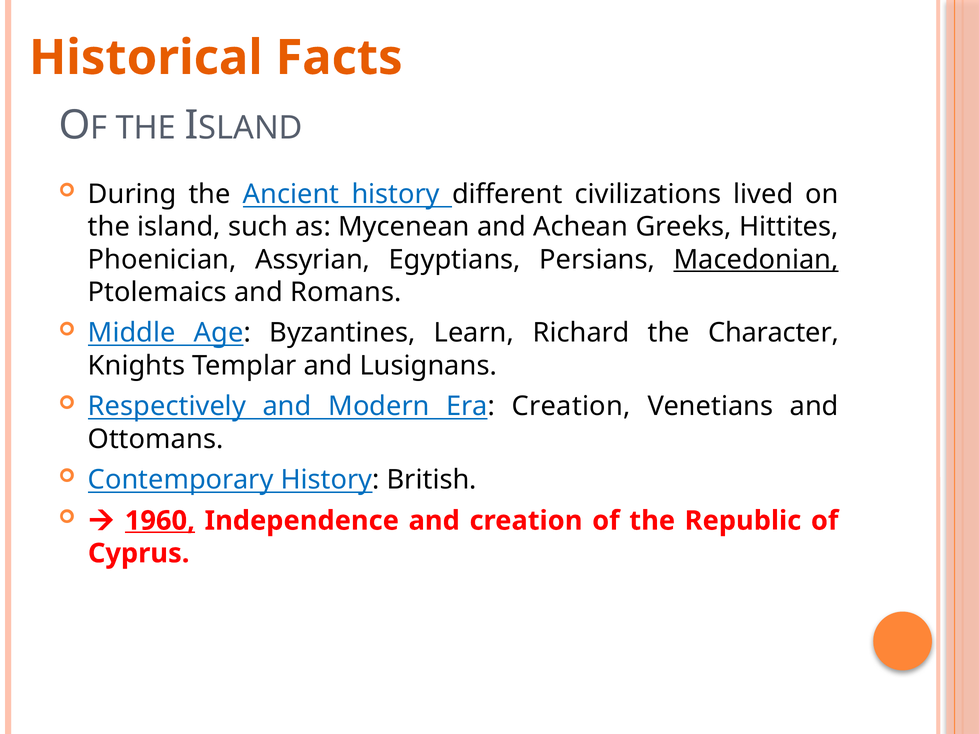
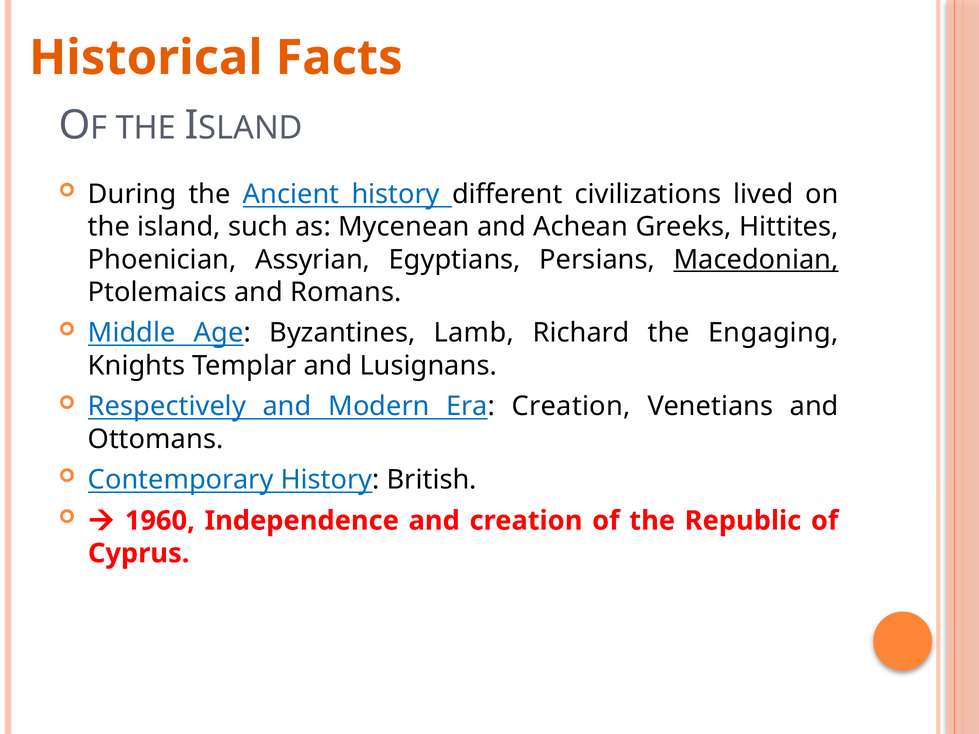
Learn: Learn -> Lamb
Character: Character -> Engaging
1960 underline: present -> none
